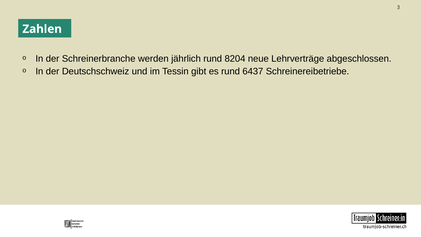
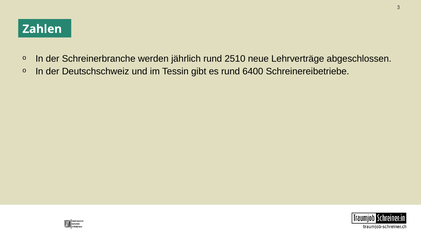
8204: 8204 -> 2510
6437: 6437 -> 6400
